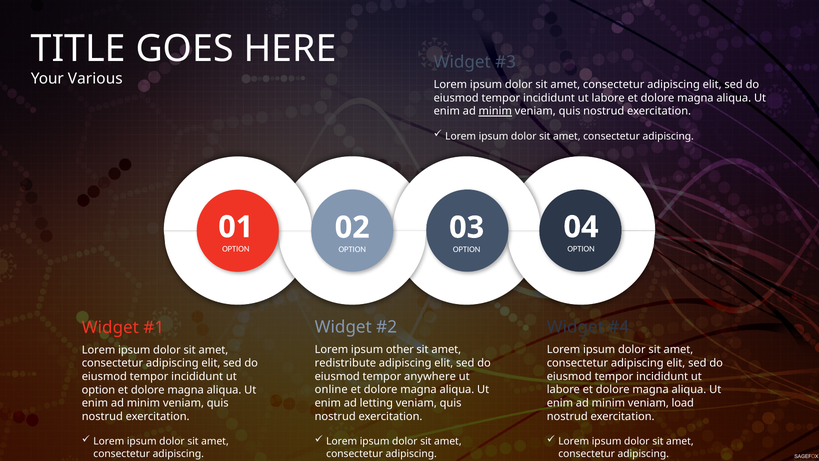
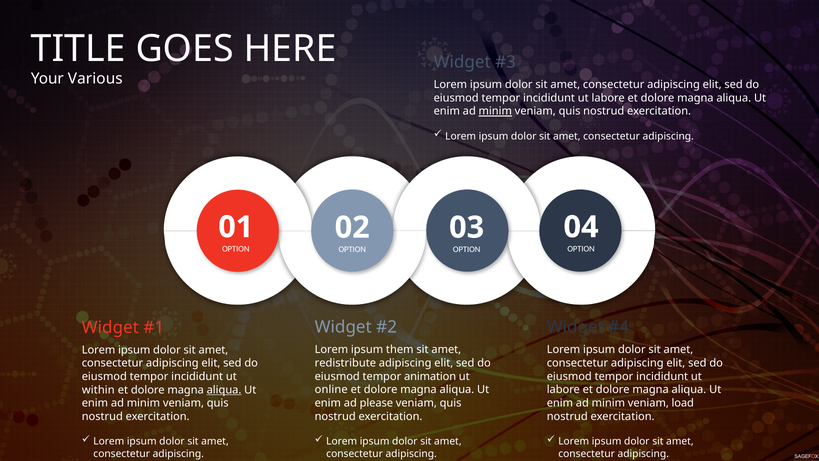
other: other -> them
anywhere: anywhere -> animation
option at (98, 390): option -> within
aliqua at (224, 390) underline: none -> present
letting: letting -> please
